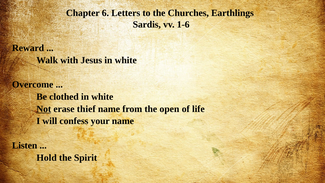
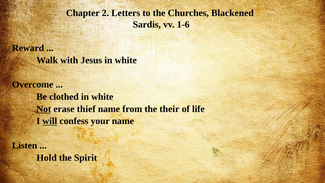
6: 6 -> 2
Earthlings: Earthlings -> Blackened
open: open -> their
will underline: none -> present
